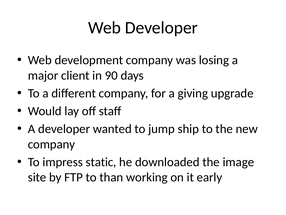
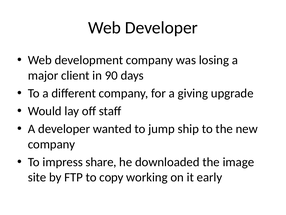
static: static -> share
than: than -> copy
